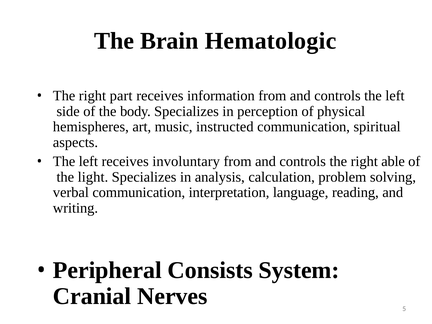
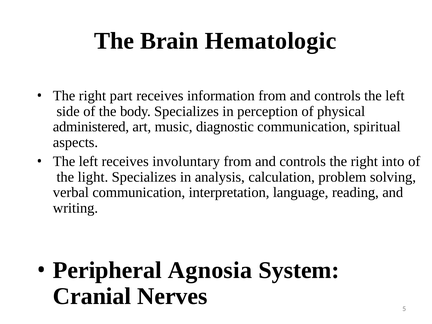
hemispheres: hemispheres -> administered
instructed: instructed -> diagnostic
able: able -> into
Consists: Consists -> Agnosia
